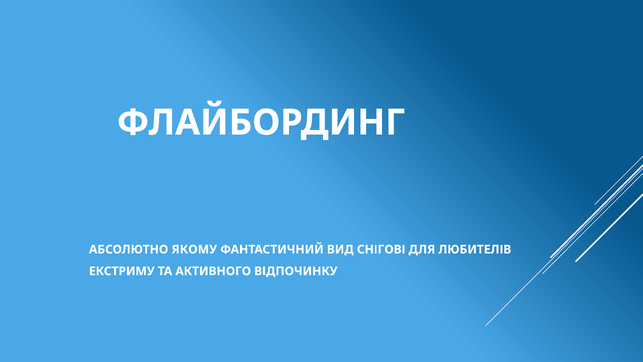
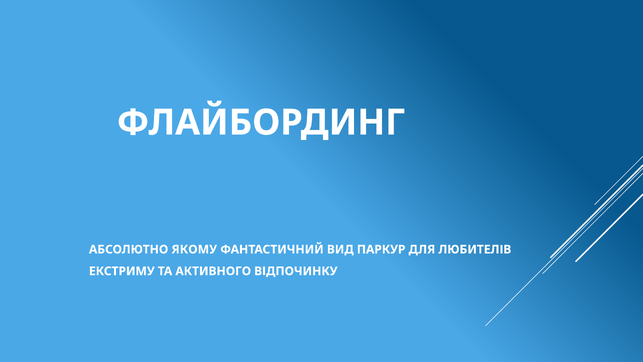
СНІГОВІ: СНІГОВІ -> ПАРКУР
